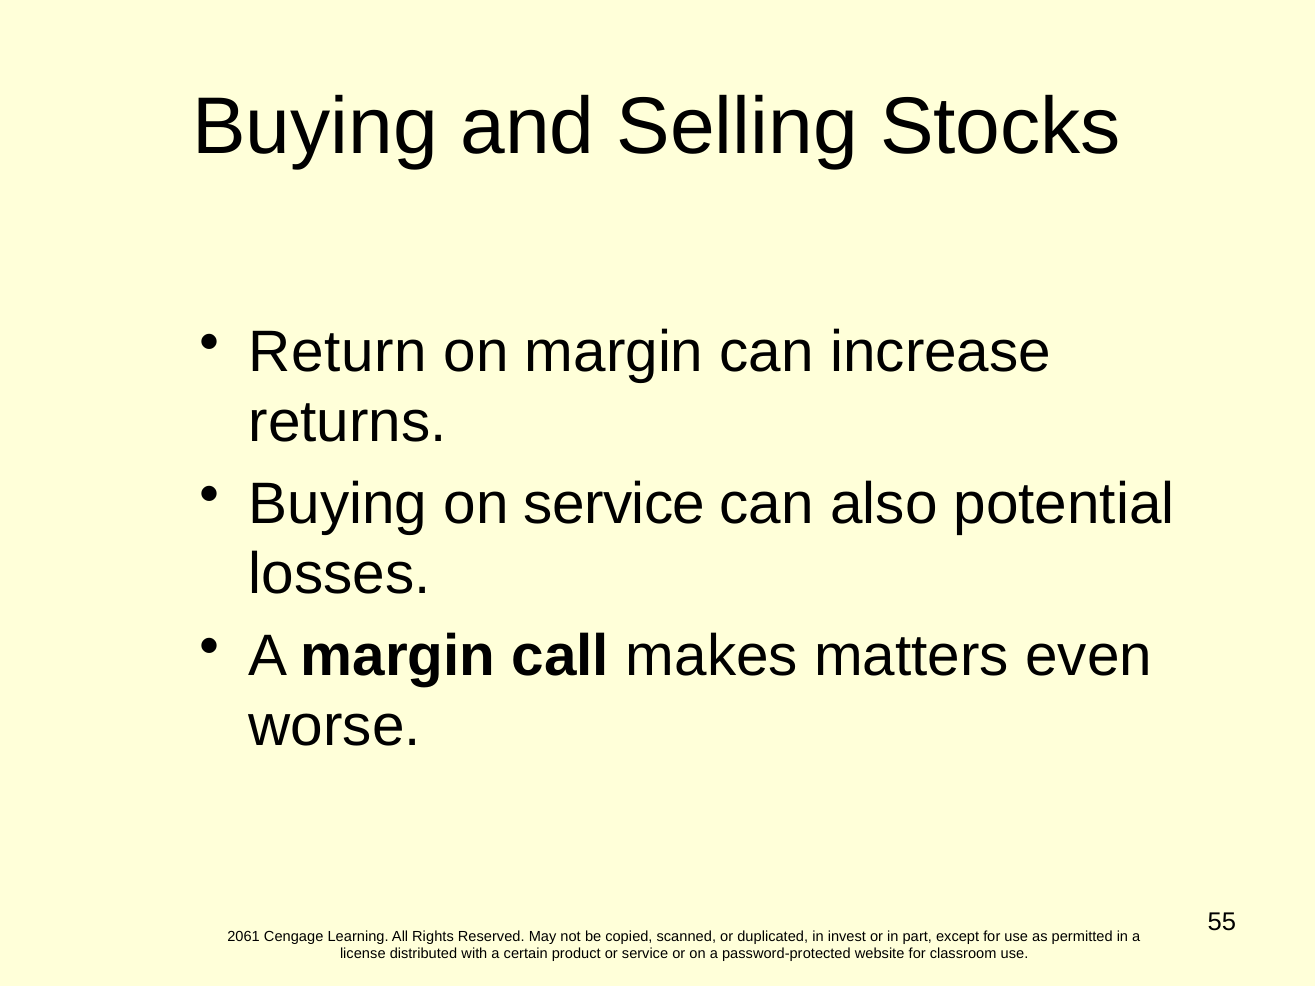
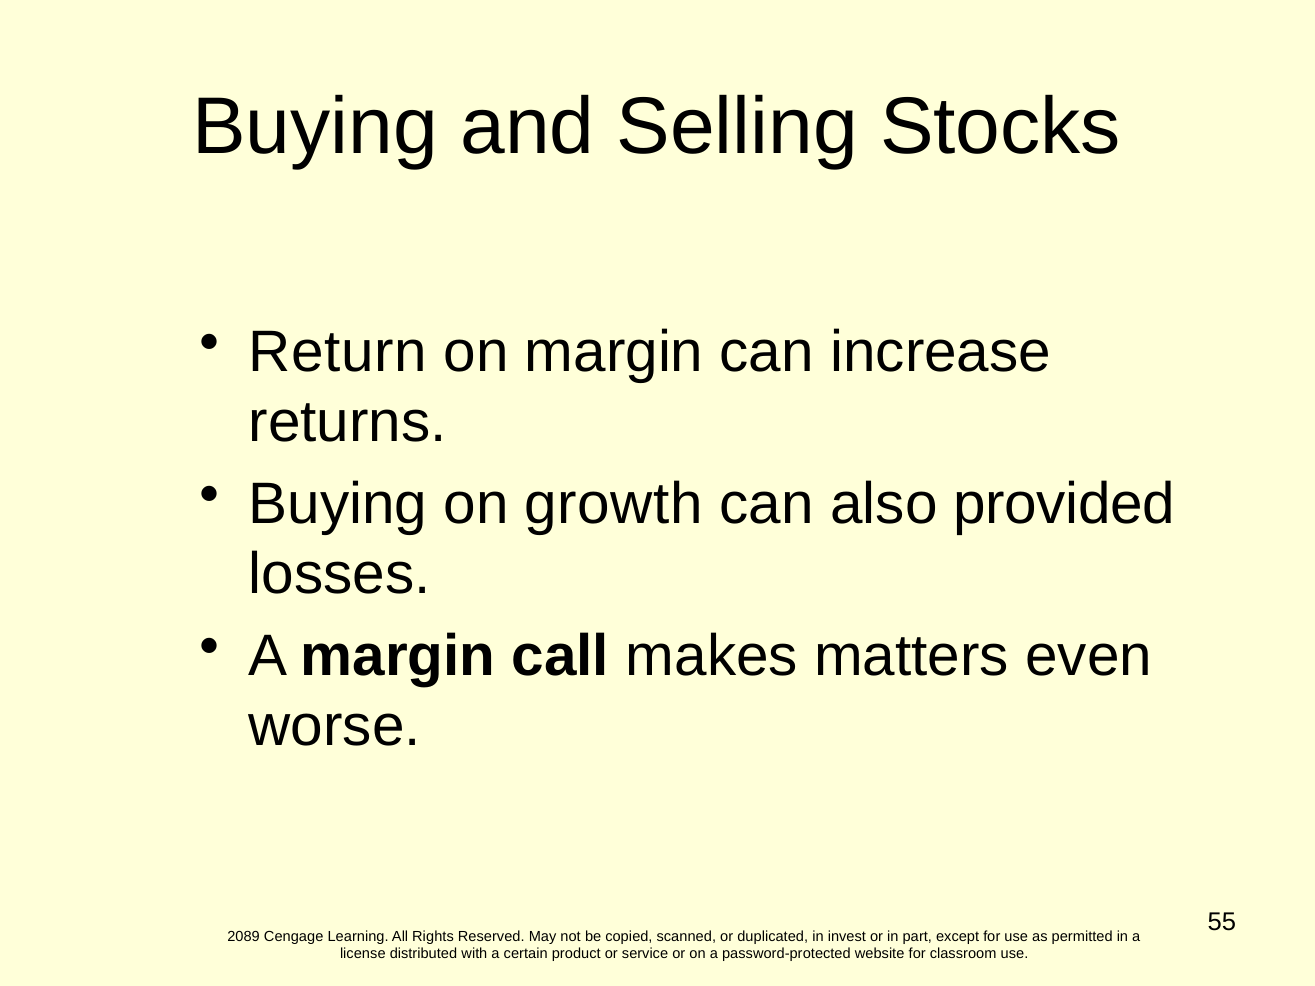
on service: service -> growth
potential: potential -> provided
2061: 2061 -> 2089
